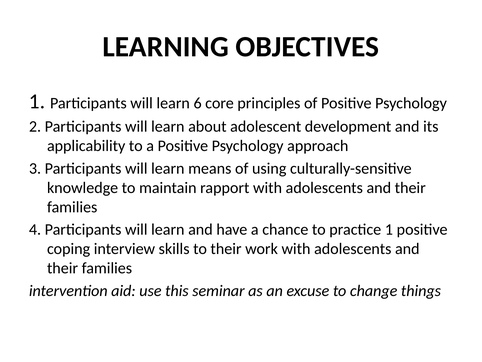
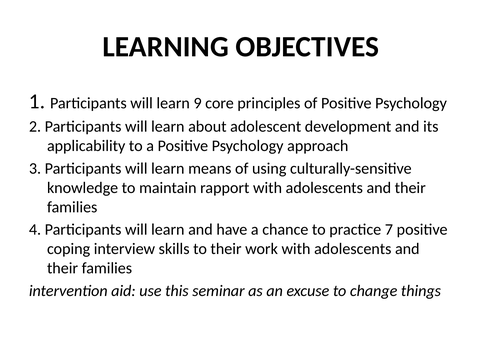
6: 6 -> 9
practice 1: 1 -> 7
